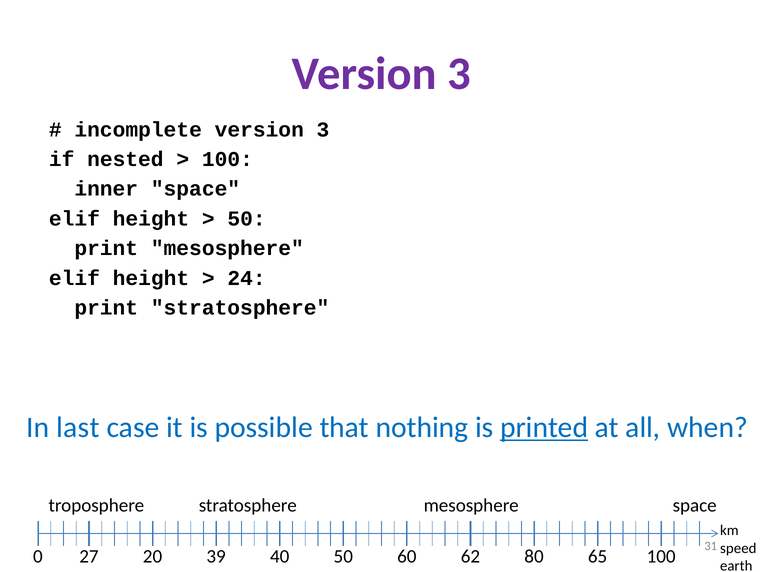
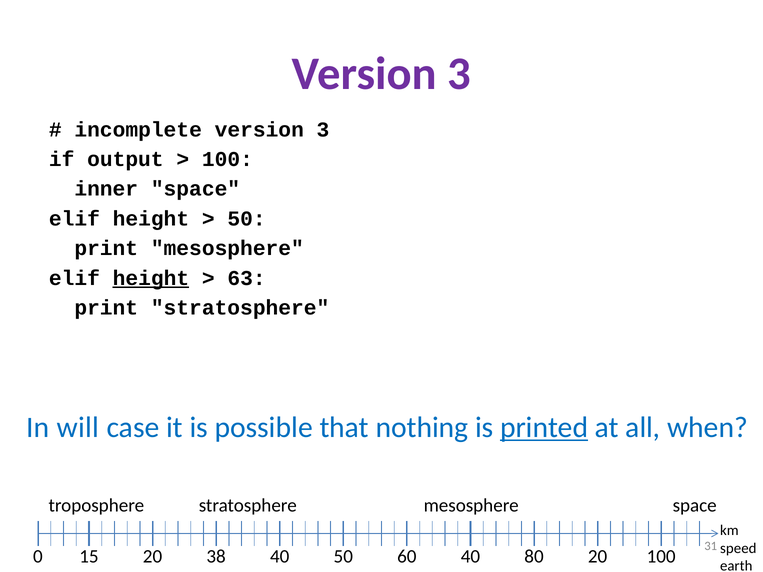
nested: nested -> output
height at (151, 278) underline: none -> present
24: 24 -> 63
last: last -> will
27: 27 -> 15
39: 39 -> 38
60 62: 62 -> 40
80 65: 65 -> 20
